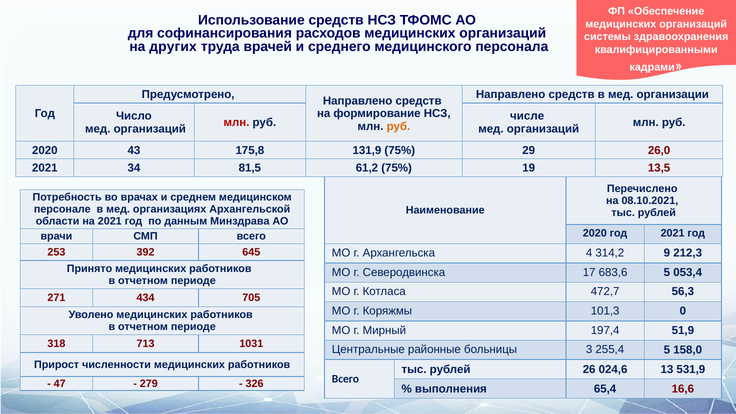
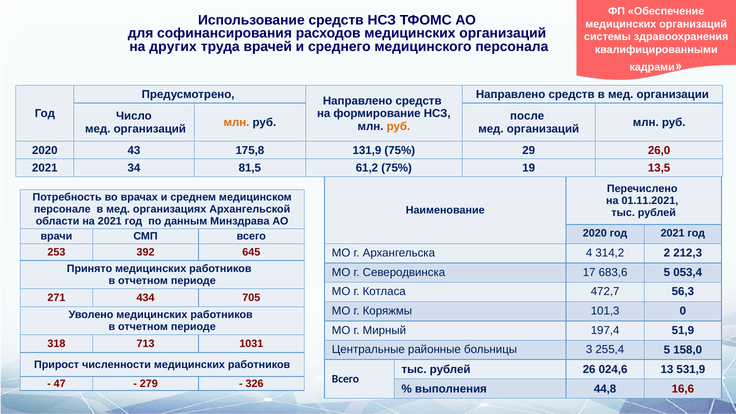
числе: числе -> после
млн at (237, 122) colour: red -> orange
08.10.2021: 08.10.2021 -> 01.11.2021
9: 9 -> 2
65,4: 65,4 -> 44,8
